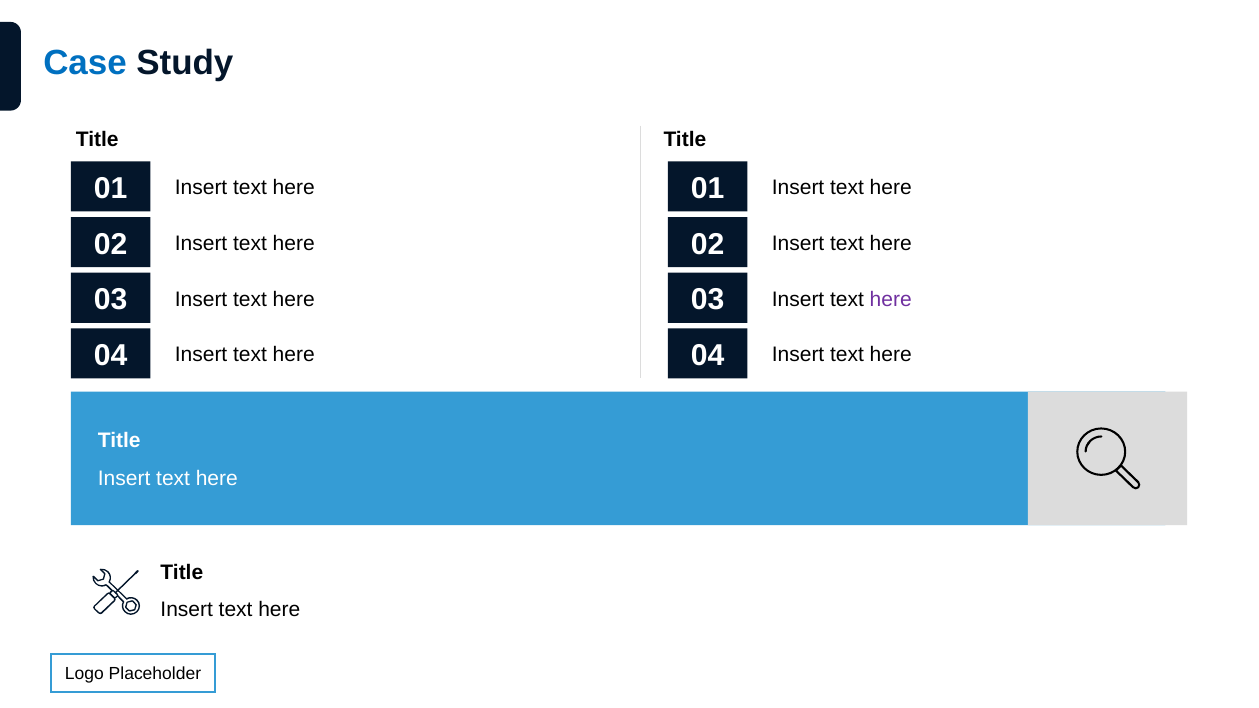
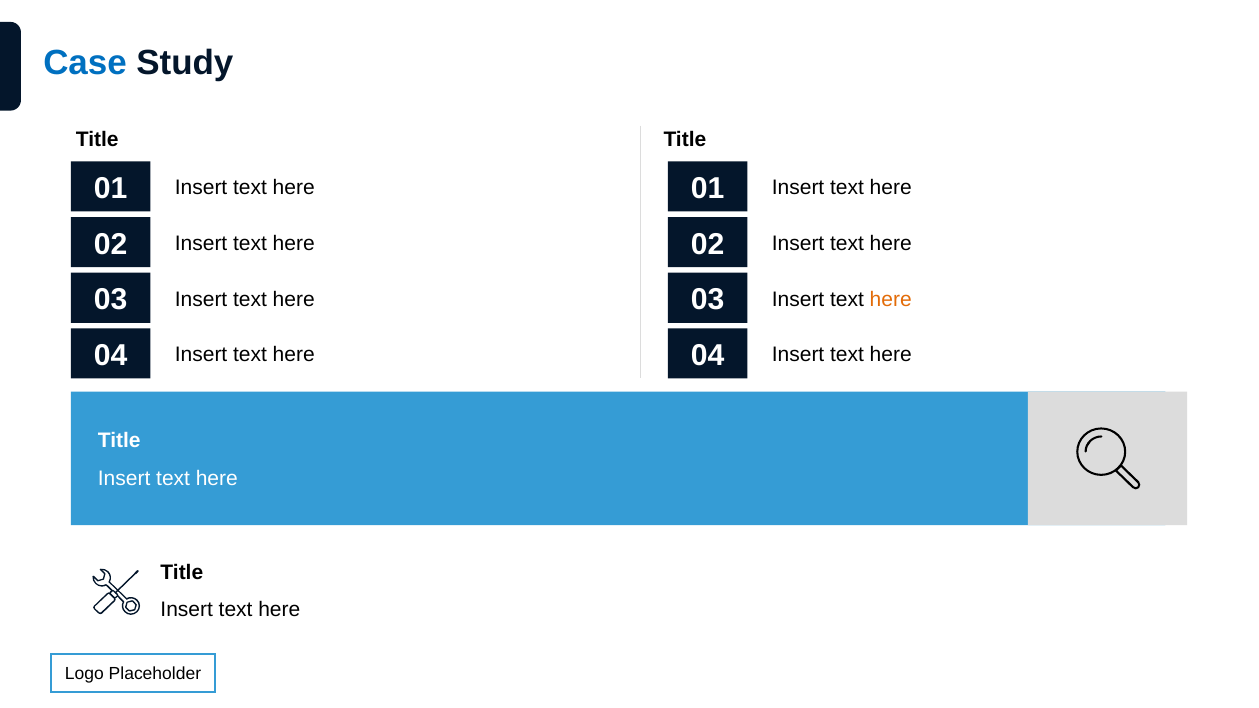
here at (891, 299) colour: purple -> orange
